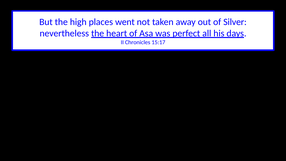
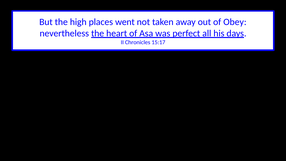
Silver: Silver -> Obey
